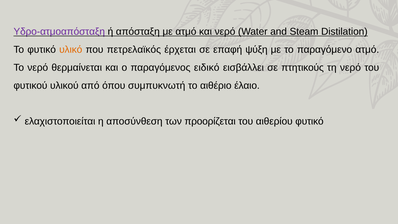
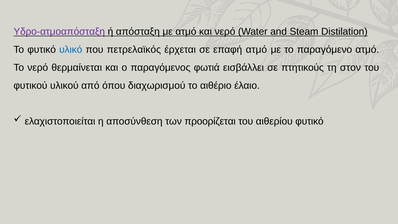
υλικό colour: orange -> blue
επαφή ψύξη: ψύξη -> ατμό
ειδικό: ειδικό -> φωτιά
τη νερό: νερό -> στον
συμπυκνωτή: συμπυκνωτή -> διαχωρισμού
